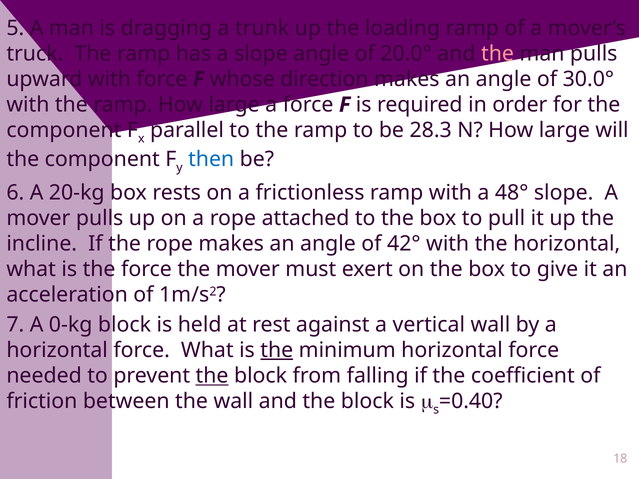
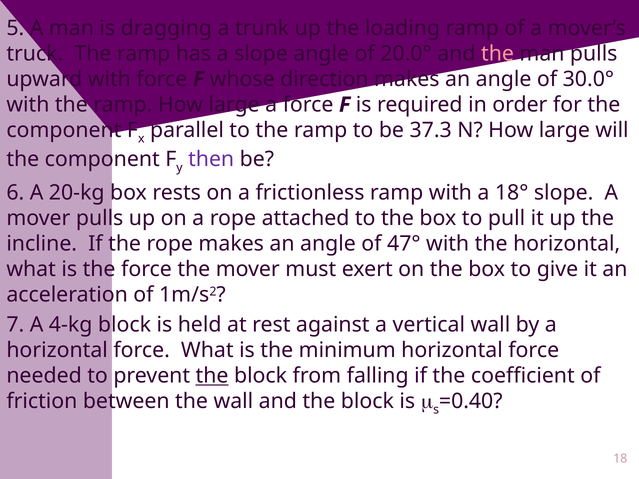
28.3: 28.3 -> 37.3
then colour: blue -> purple
48°: 48° -> 18°
42°: 42° -> 47°
0-kg: 0-kg -> 4-kg
the at (277, 350) underline: present -> none
